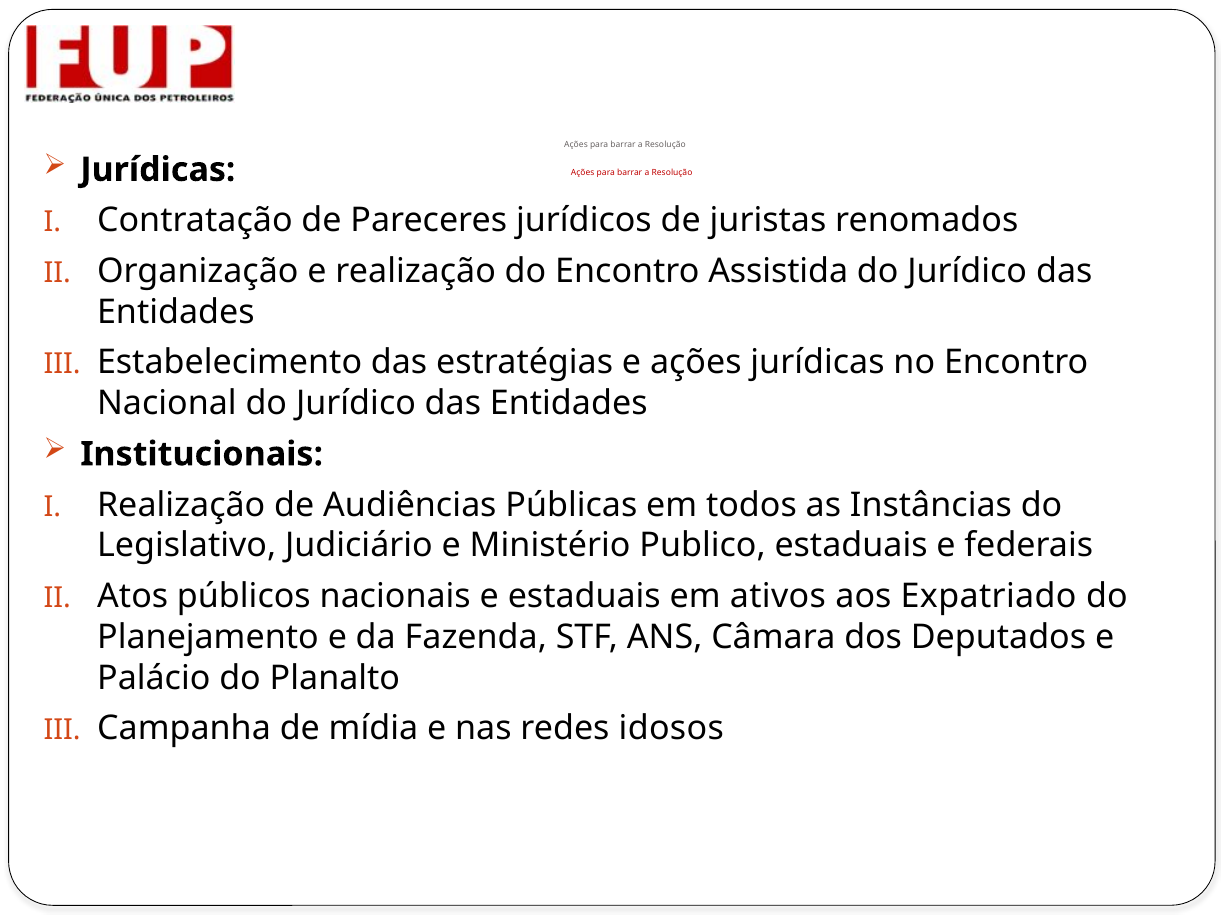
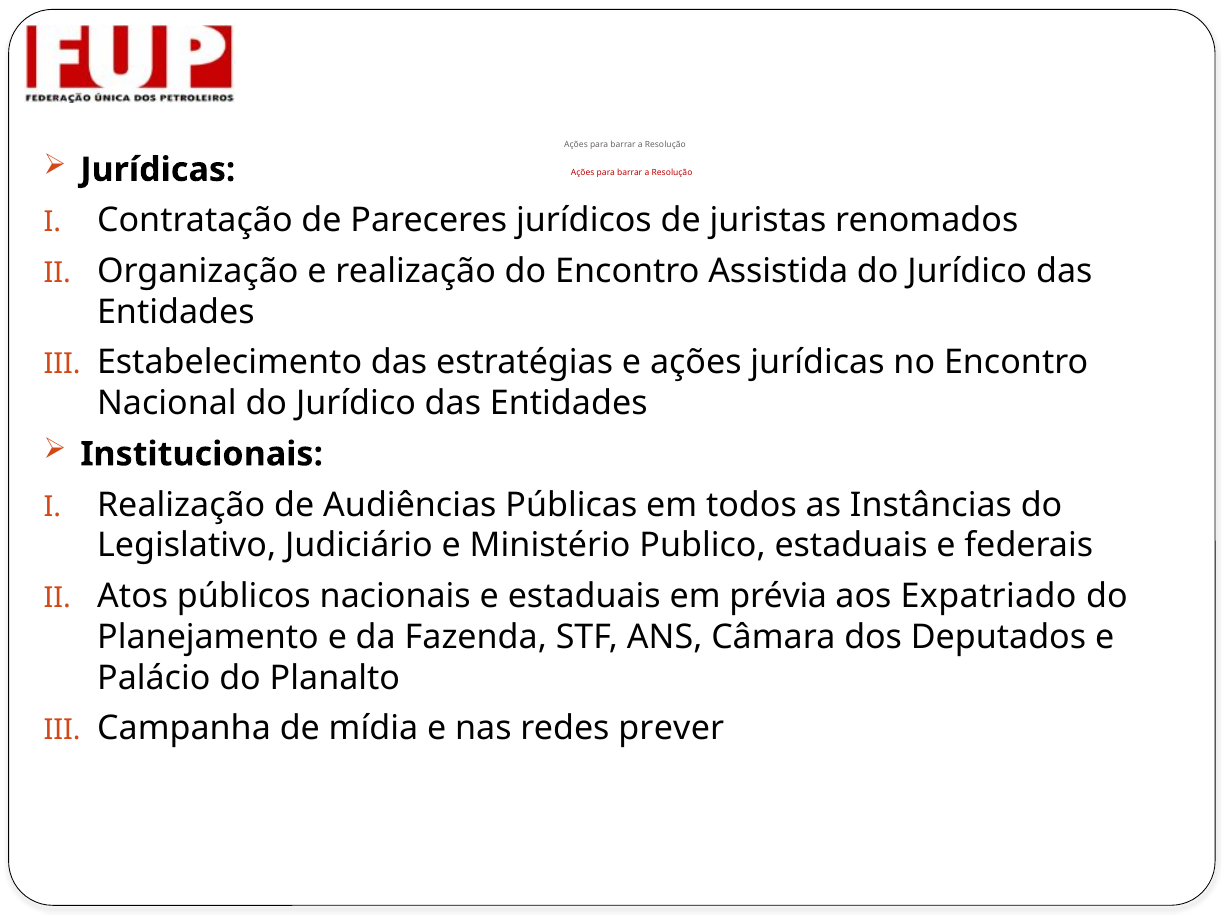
ativos: ativos -> prévia
idosos: idosos -> prever
